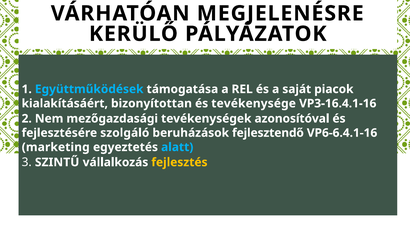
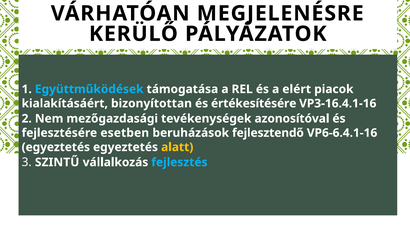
saját: saját -> elért
tevékenysége: tevékenysége -> értékesítésére
szolgáló: szolgáló -> esetben
marketing at (56, 148): marketing -> egyeztetés
alatt colour: light blue -> yellow
fejlesztés colour: yellow -> light blue
